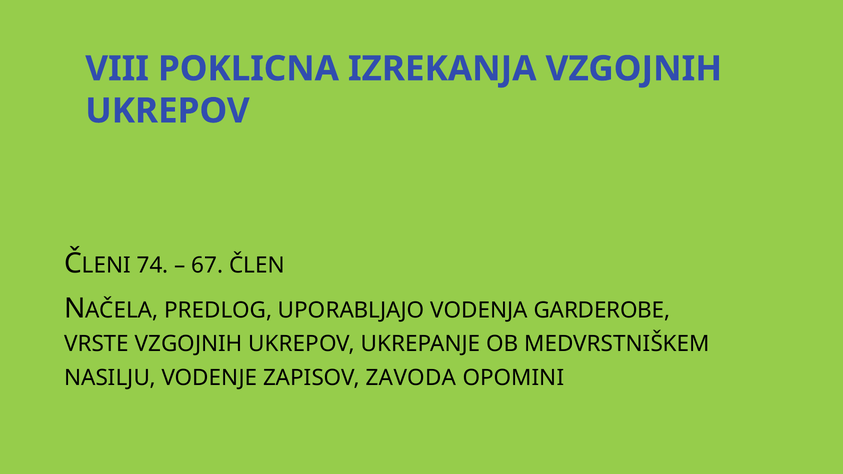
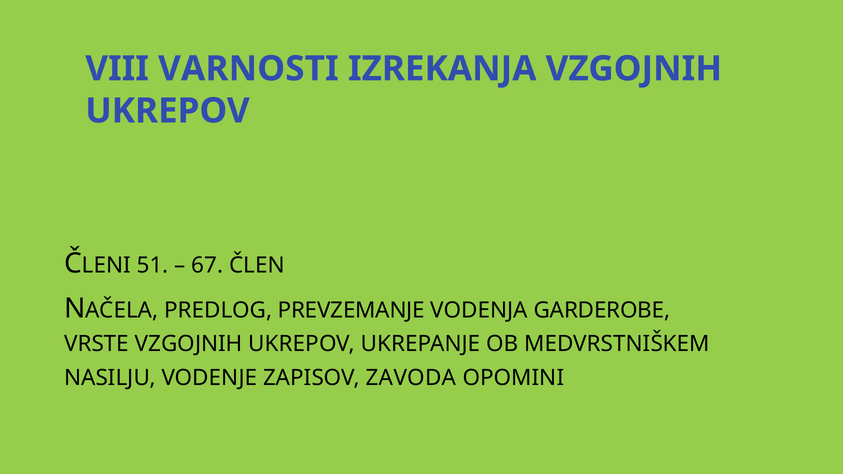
POKLICNA: POKLICNA -> VARNOSTI
74: 74 -> 51
UPORABLJAJO: UPORABLJAJO -> PREVZEMANJE
